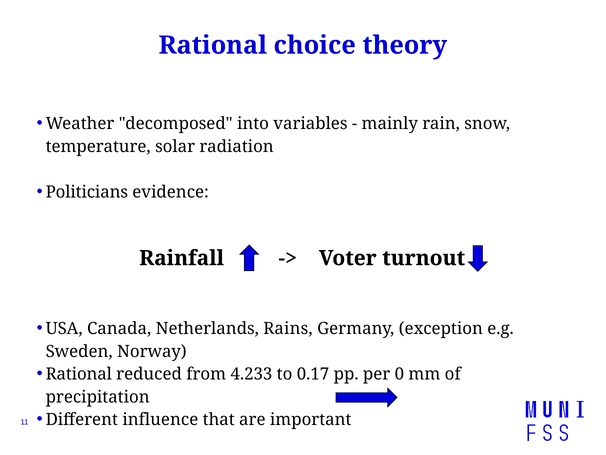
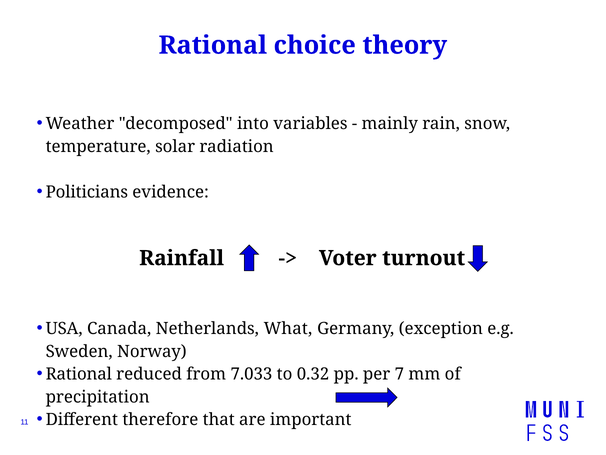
Rains: Rains -> What
4.233: 4.233 -> 7.033
0.17: 0.17 -> 0.32
0: 0 -> 7
influence: influence -> therefore
